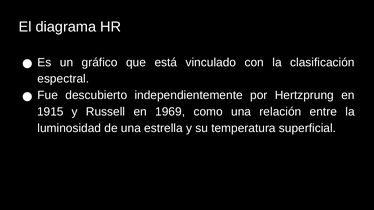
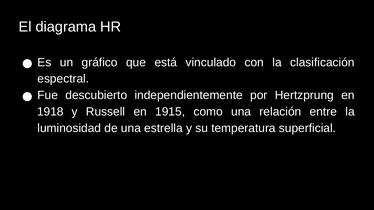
1915: 1915 -> 1918
1969: 1969 -> 1915
